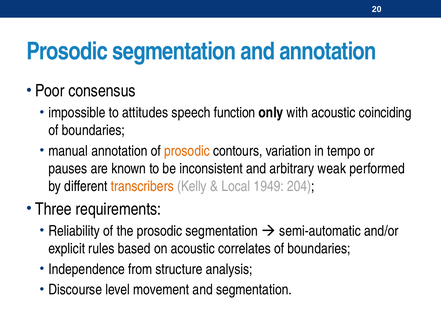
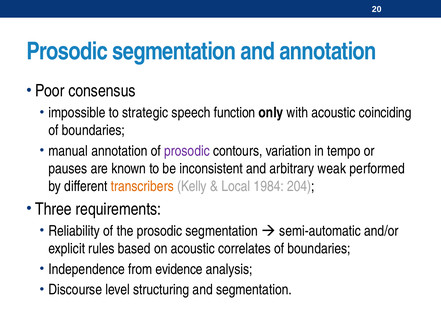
attitudes: attitudes -> strategic
prosodic at (187, 151) colour: orange -> purple
1949: 1949 -> 1984
structure: structure -> evidence
movement: movement -> structuring
